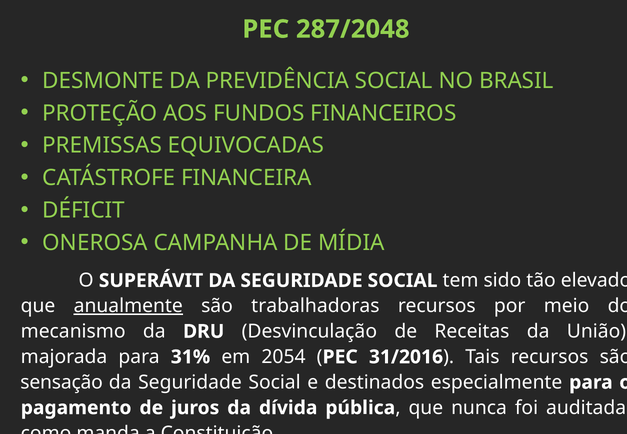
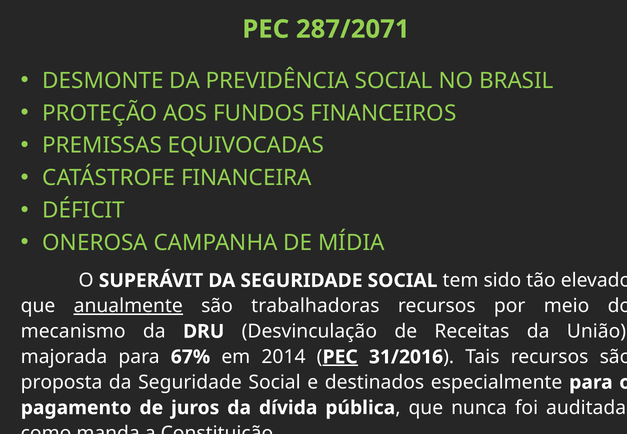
287/2048: 287/2048 -> 287/2071
31%: 31% -> 67%
2054: 2054 -> 2014
PEC at (340, 357) underline: none -> present
sensação: sensação -> proposta
